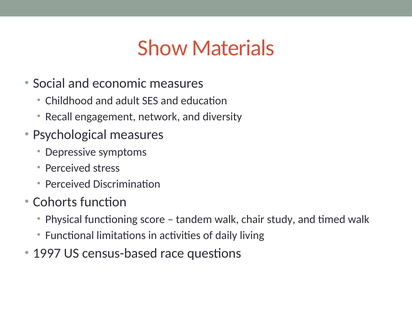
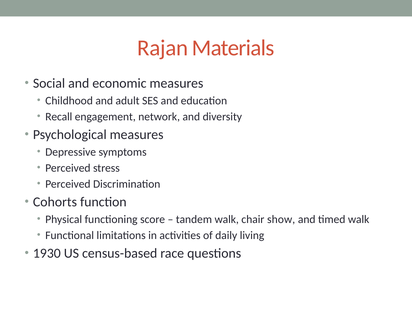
Show: Show -> Rajan
study: study -> show
1997: 1997 -> 1930
